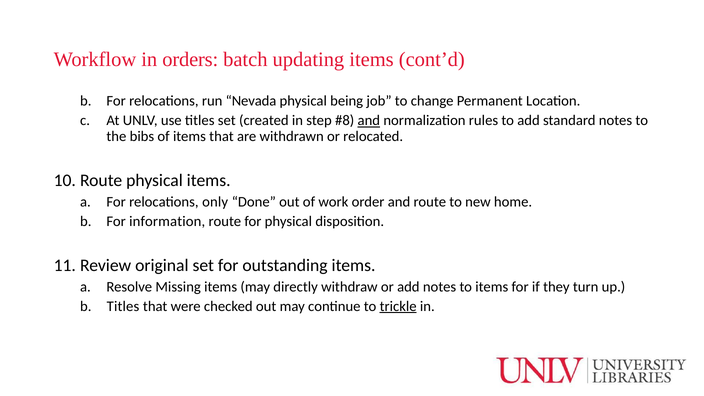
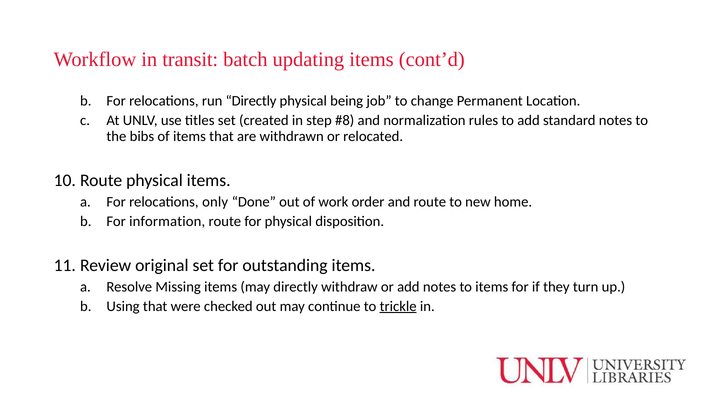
orders: orders -> transit
run Nevada: Nevada -> Directly
and at (369, 121) underline: present -> none
Titles at (123, 306): Titles -> Using
